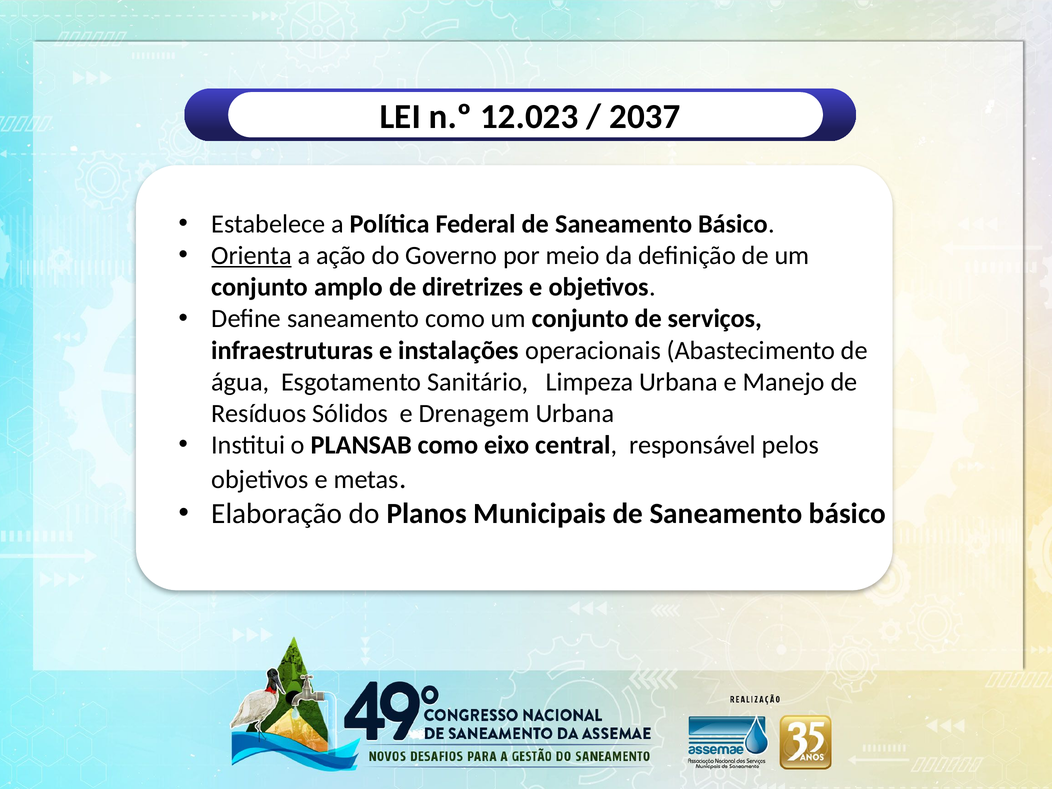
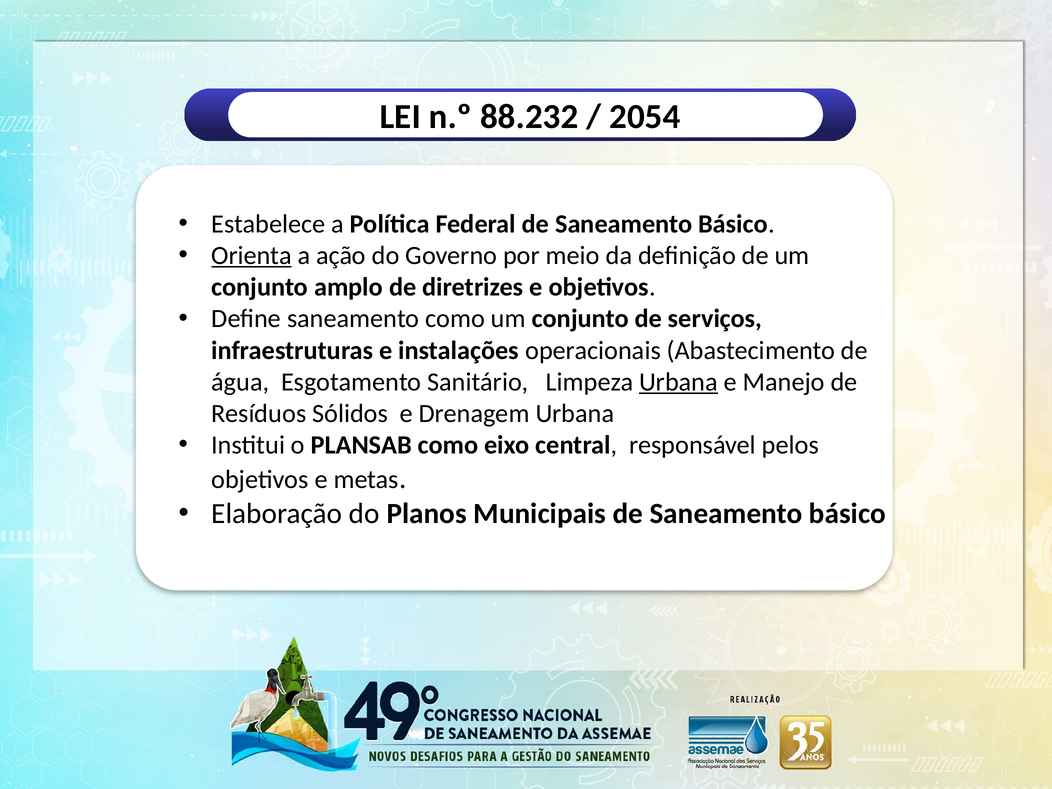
12.023: 12.023 -> 88.232
2037: 2037 -> 2054
Urbana at (678, 382) underline: none -> present
